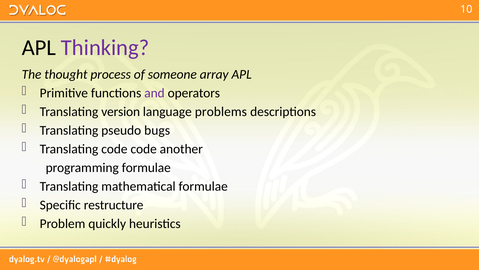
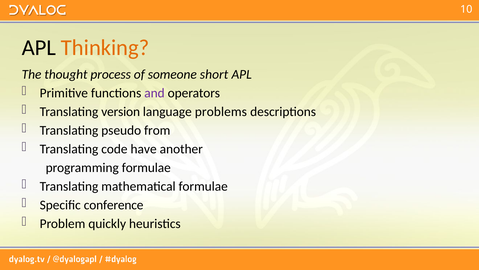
Thinking colour: purple -> orange
array: array -> short
bugs: bugs -> from
code code: code -> have
restructure: restructure -> conference
